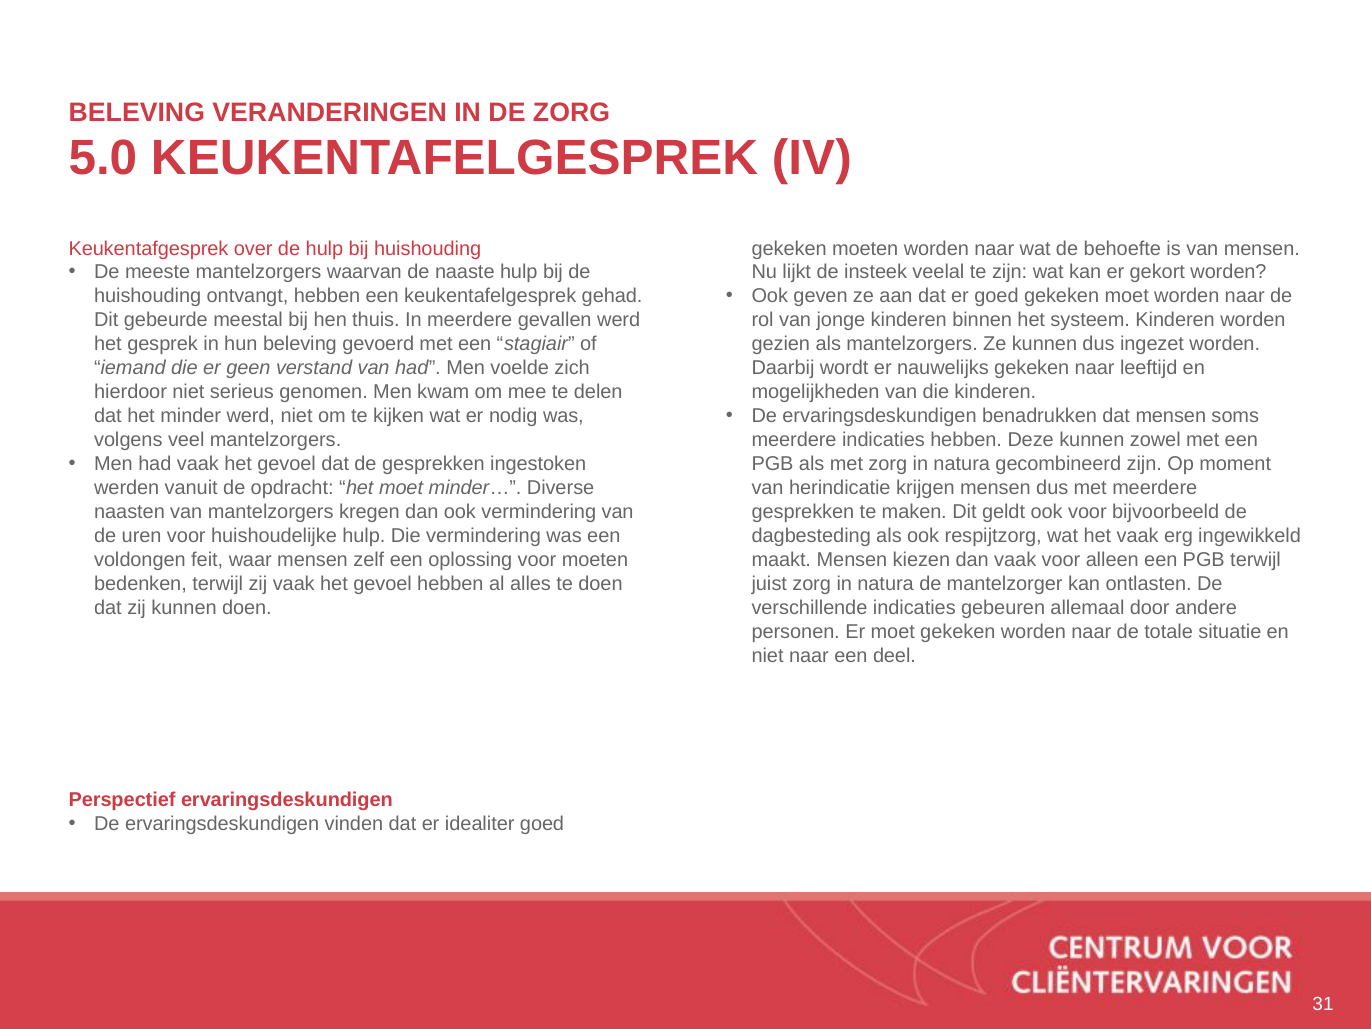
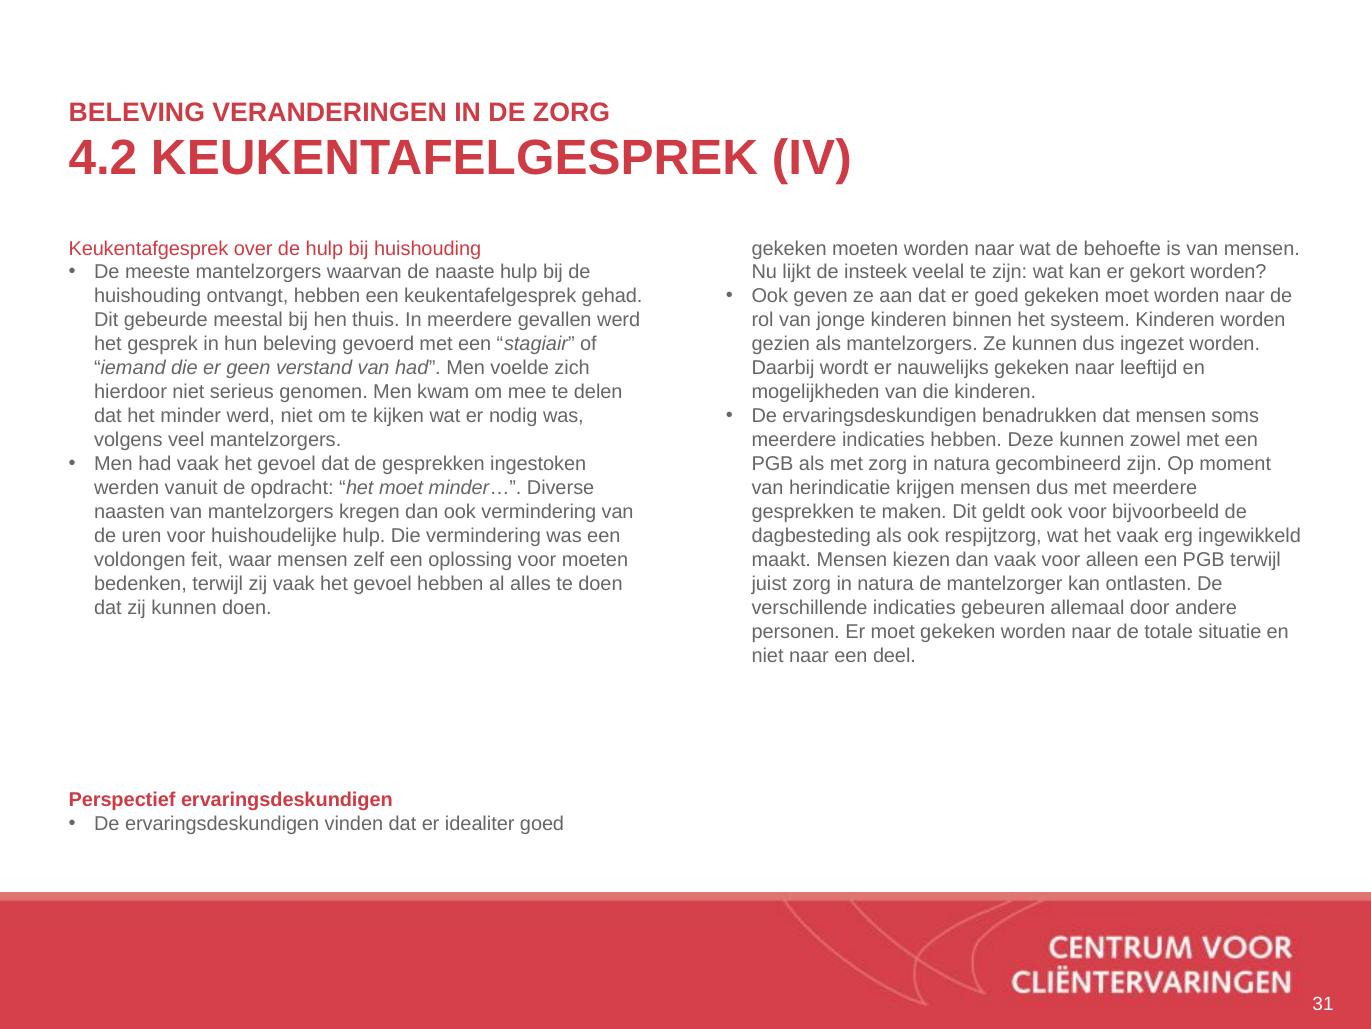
5.0: 5.0 -> 4.2
